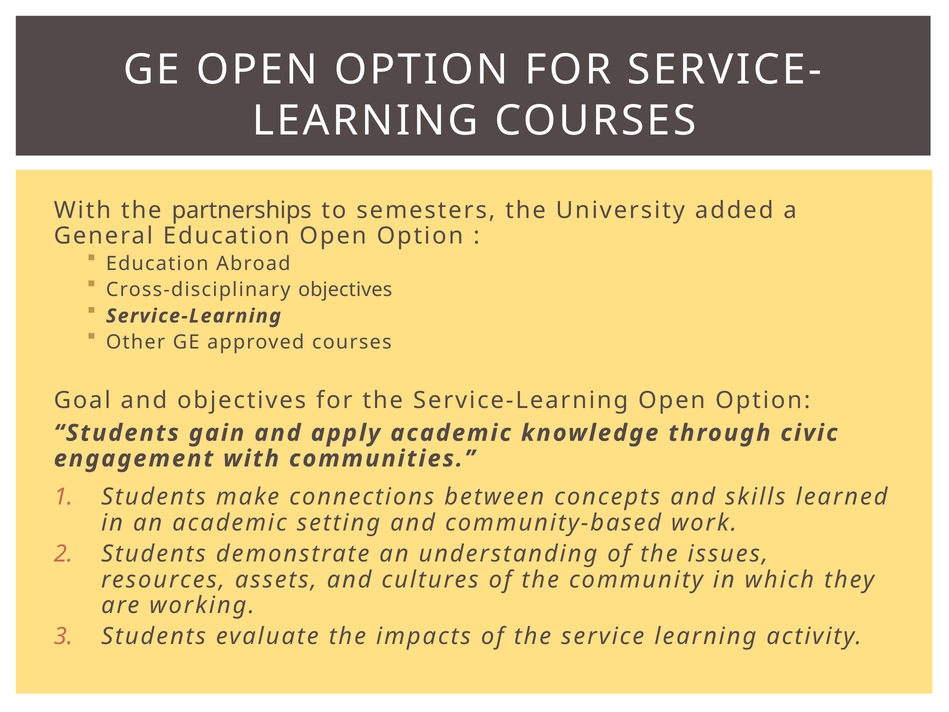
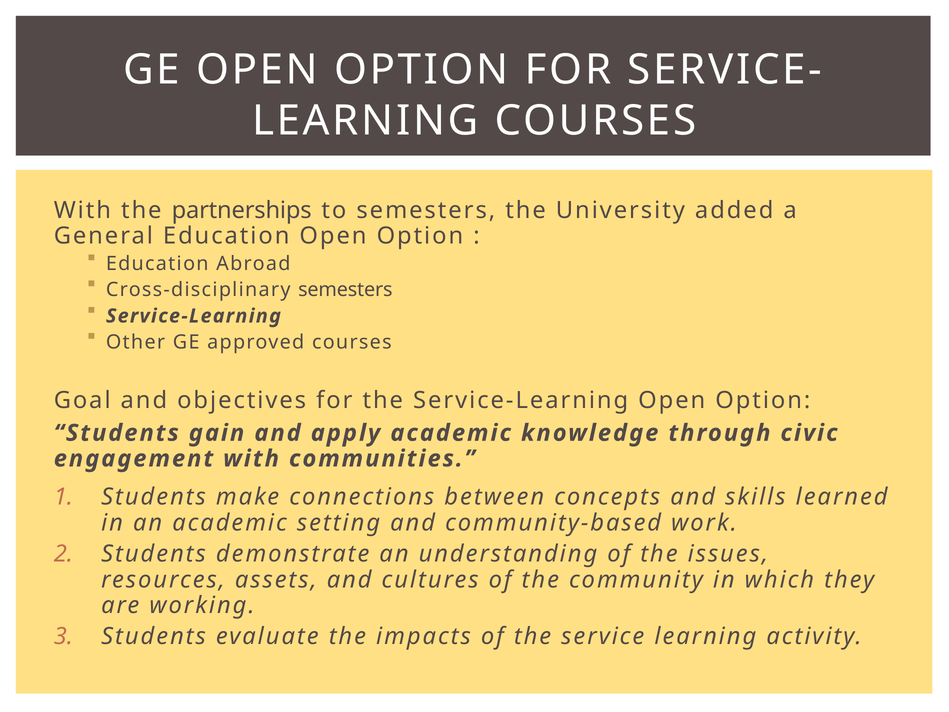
Cross-disciplinary objectives: objectives -> semesters
